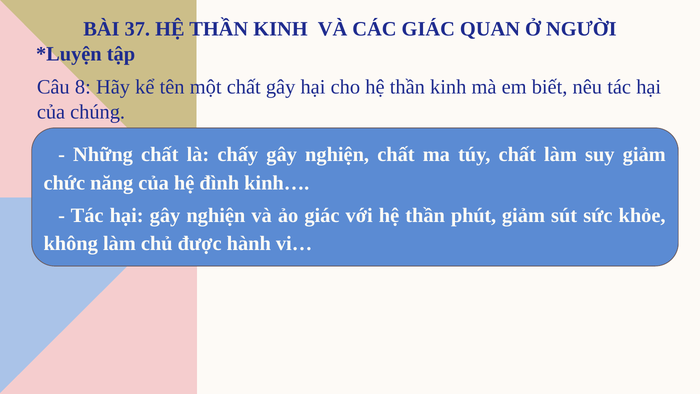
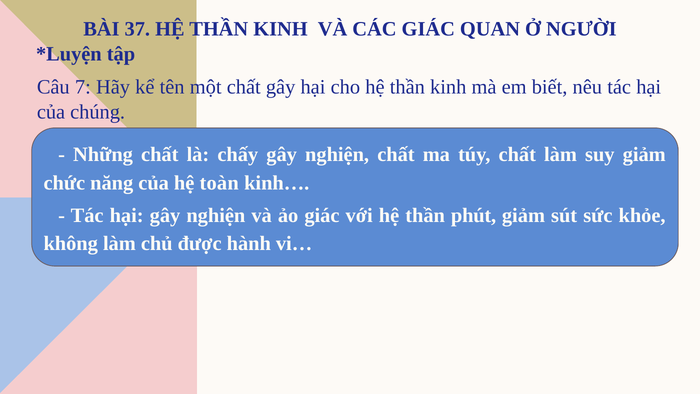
8: 8 -> 7
đình: đình -> toàn
